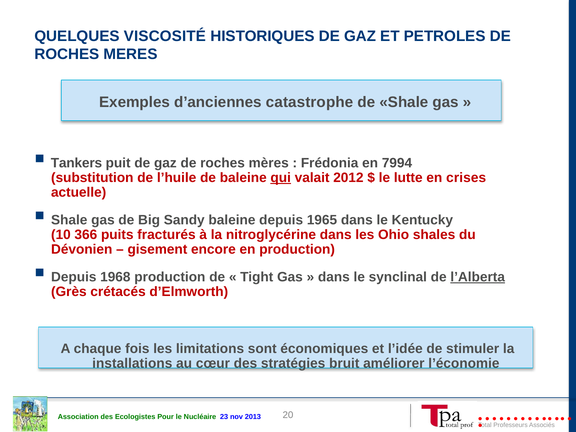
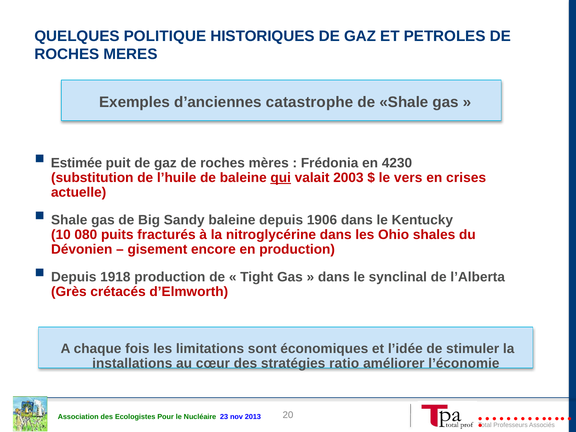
VISCOSITÉ: VISCOSITÉ -> POLITIQUE
Tankers: Tankers -> Estimée
7994: 7994 -> 4230
2012: 2012 -> 2003
lutte: lutte -> vers
1965: 1965 -> 1906
366: 366 -> 080
1968: 1968 -> 1918
l’Alberta underline: present -> none
bruit: bruit -> ratio
